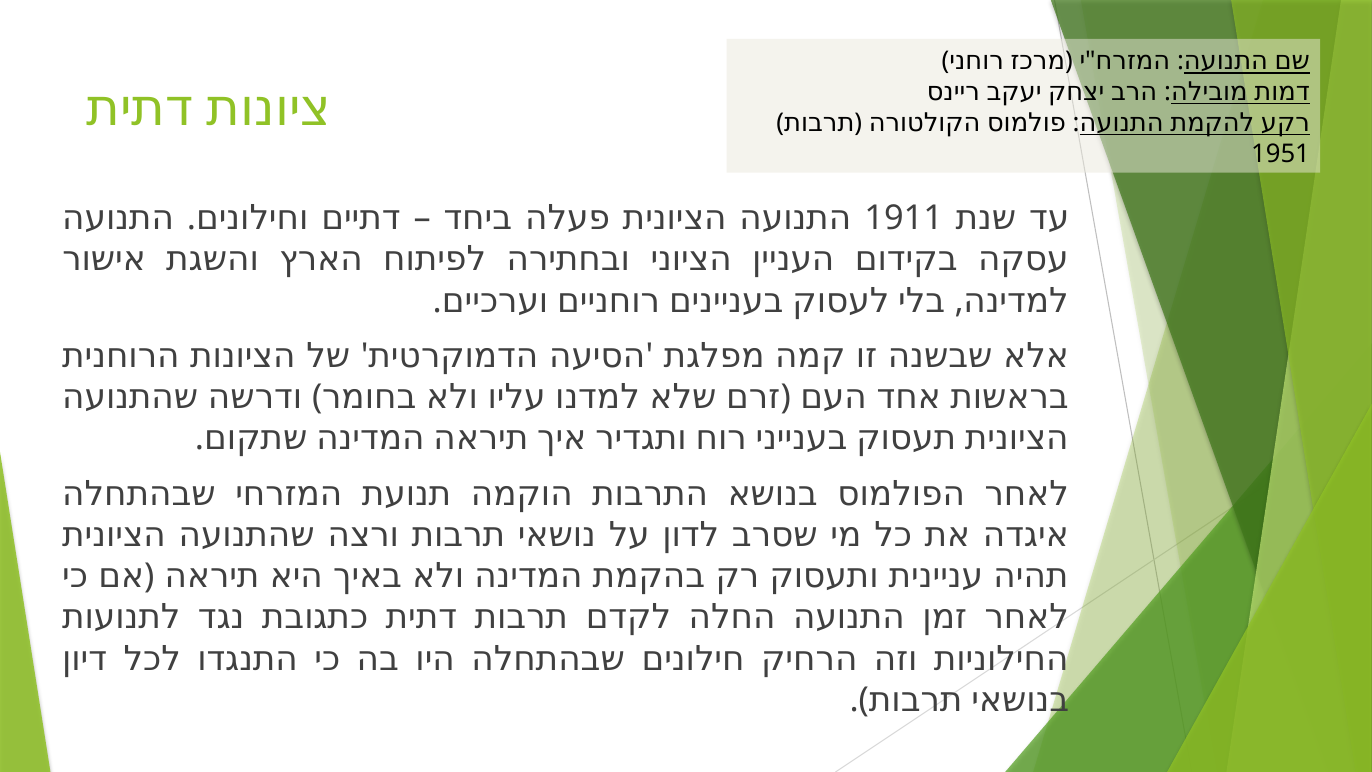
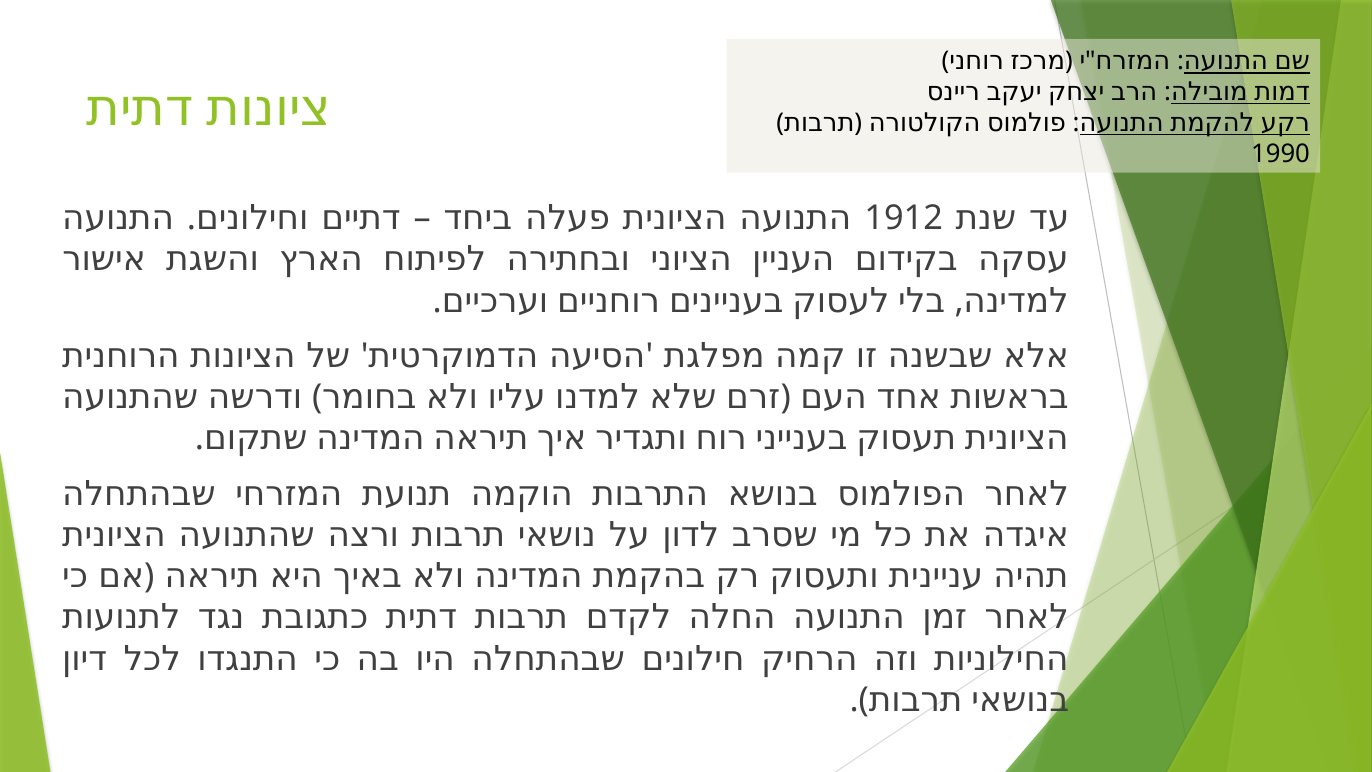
1951: 1951 -> 1990
1911: 1911 -> 1912
